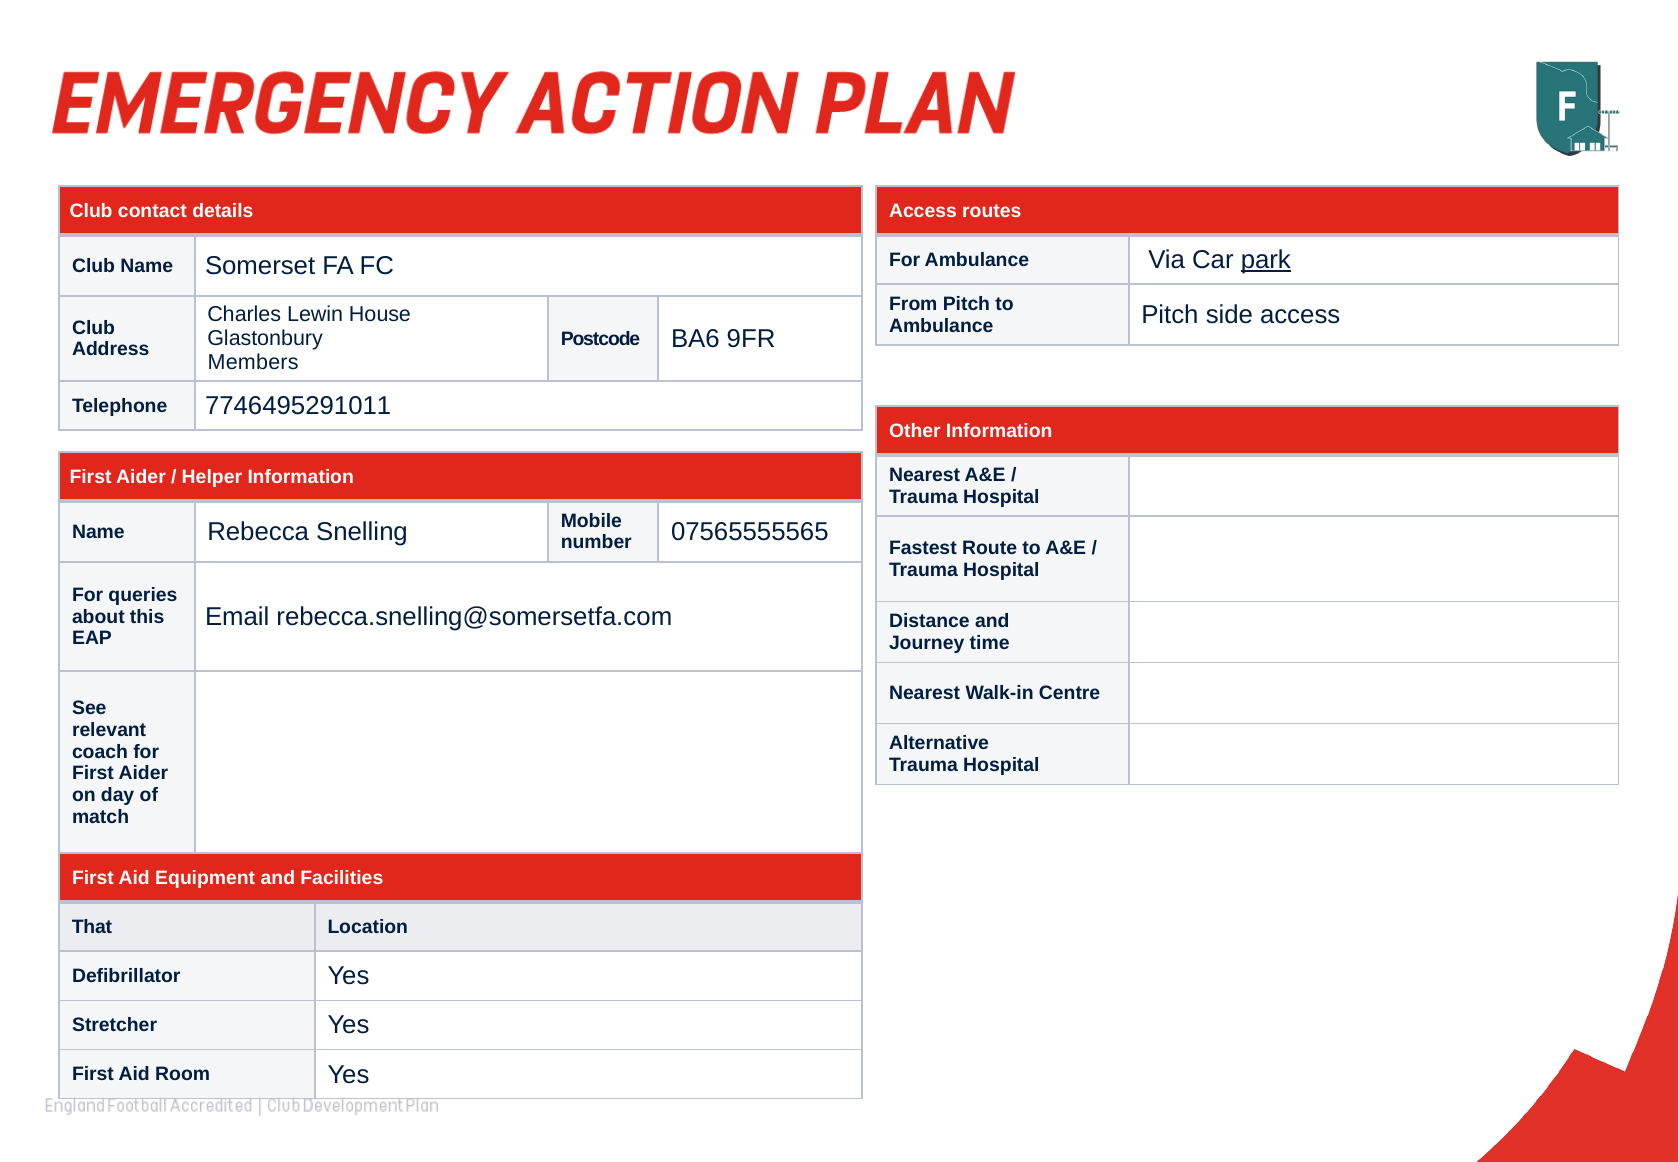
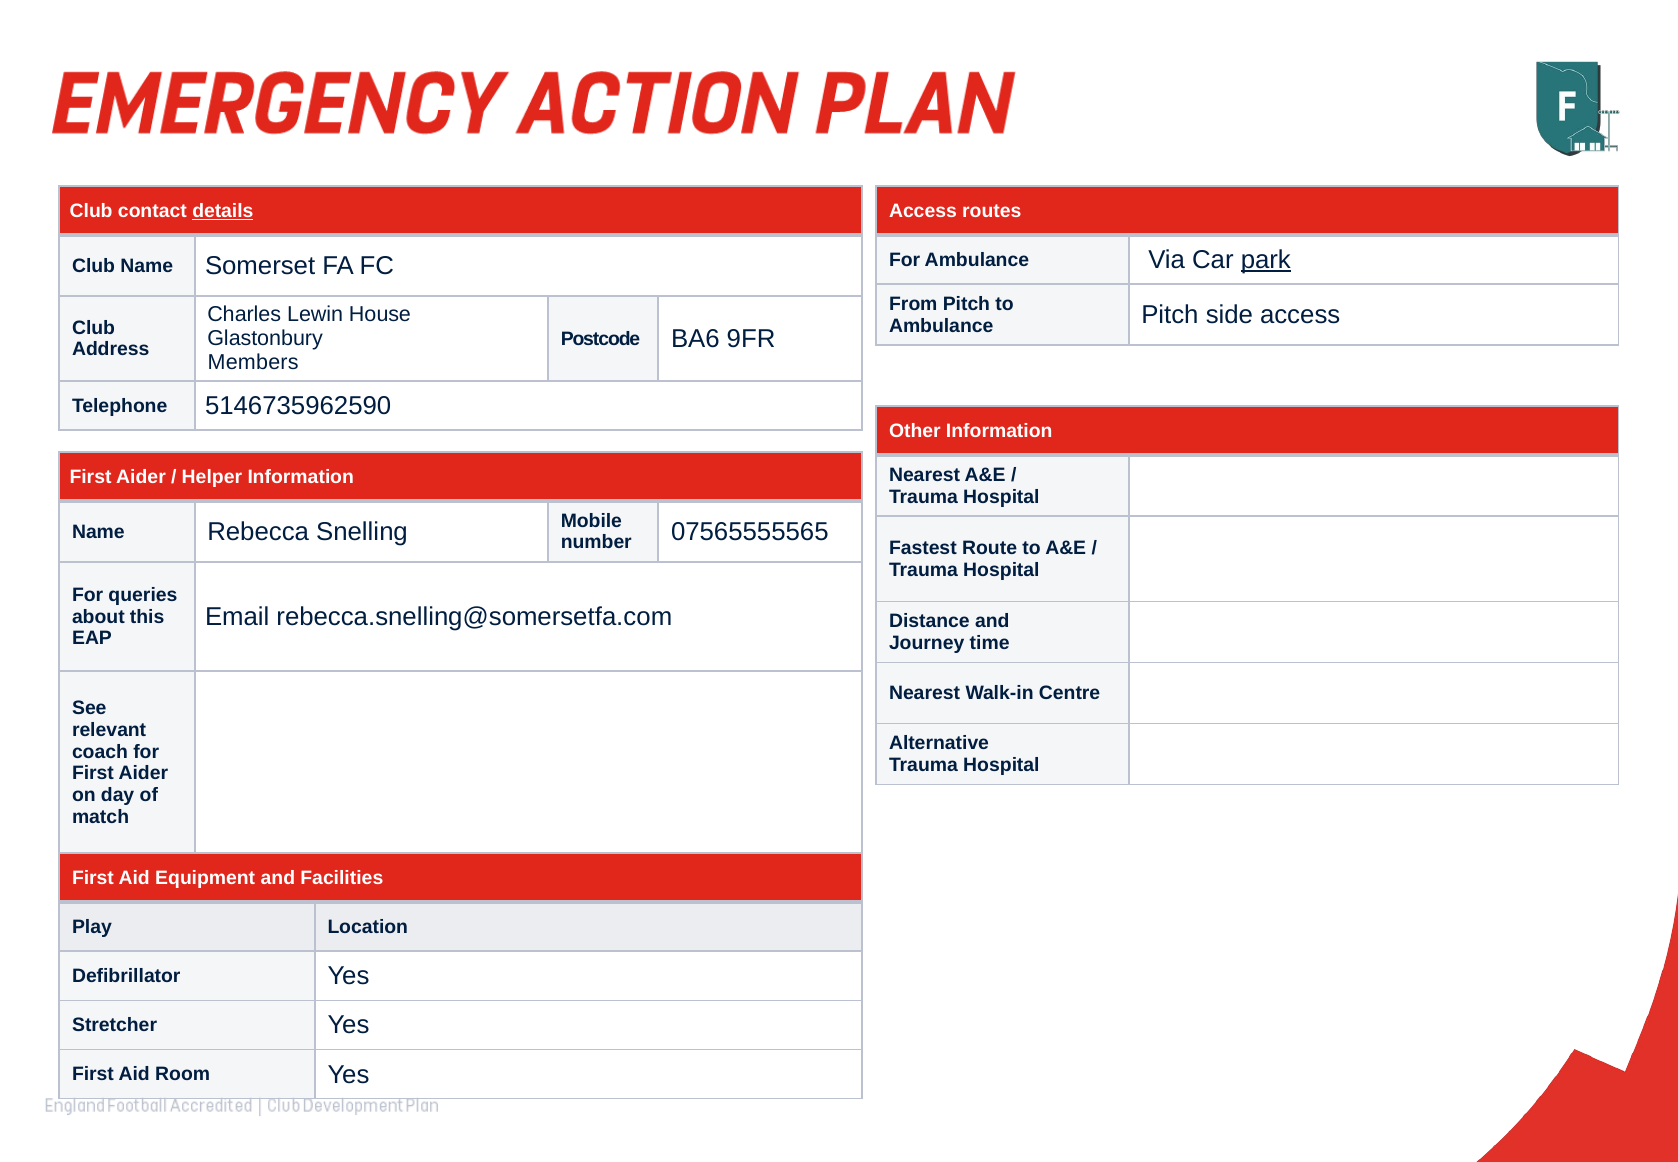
details underline: none -> present
7746495291011: 7746495291011 -> 5146735962590
That: That -> Play
